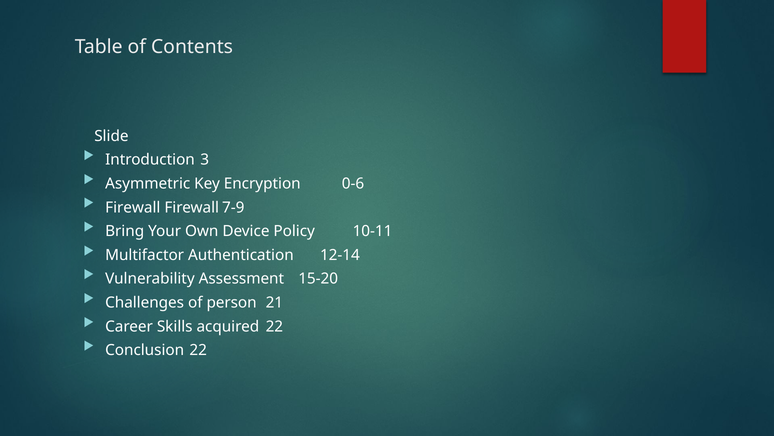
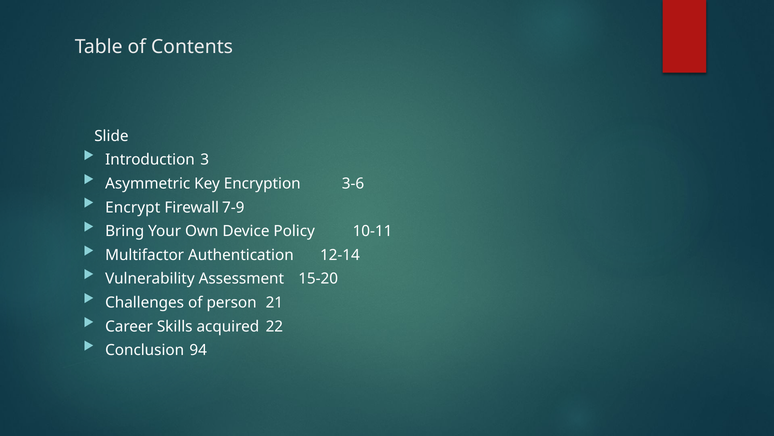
0-6: 0-6 -> 3-6
Firewall: Firewall -> Encrypt
Conclusion 22: 22 -> 94
